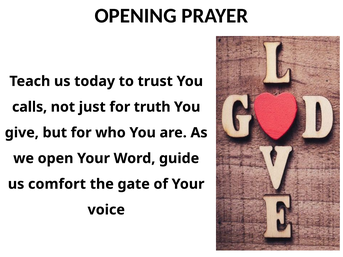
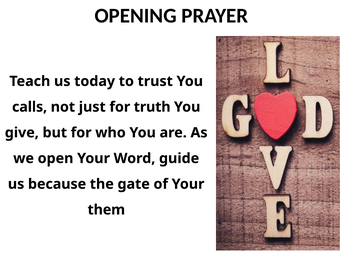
comfort: comfort -> because
voice: voice -> them
